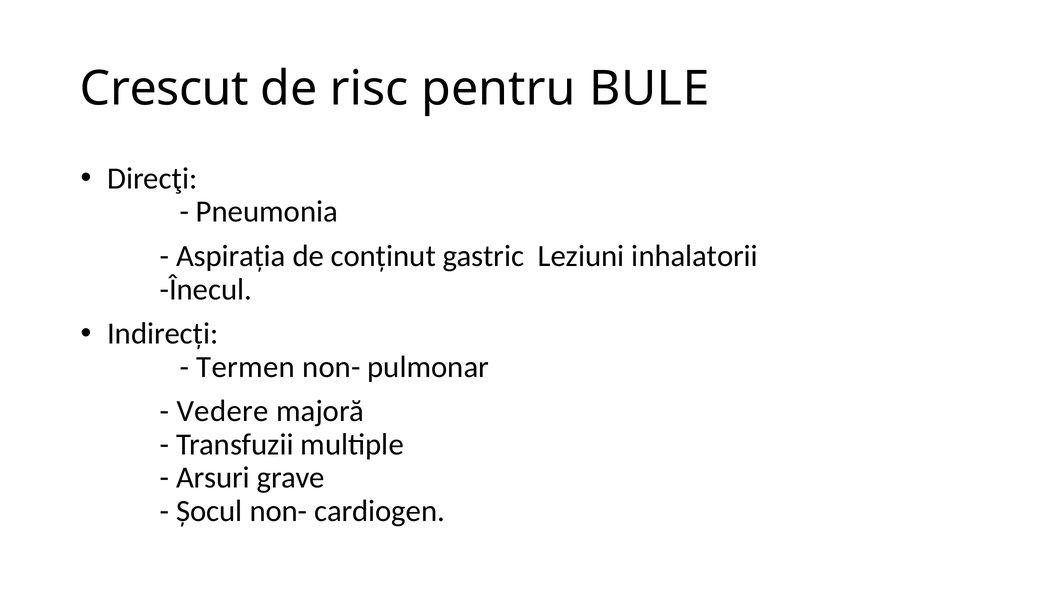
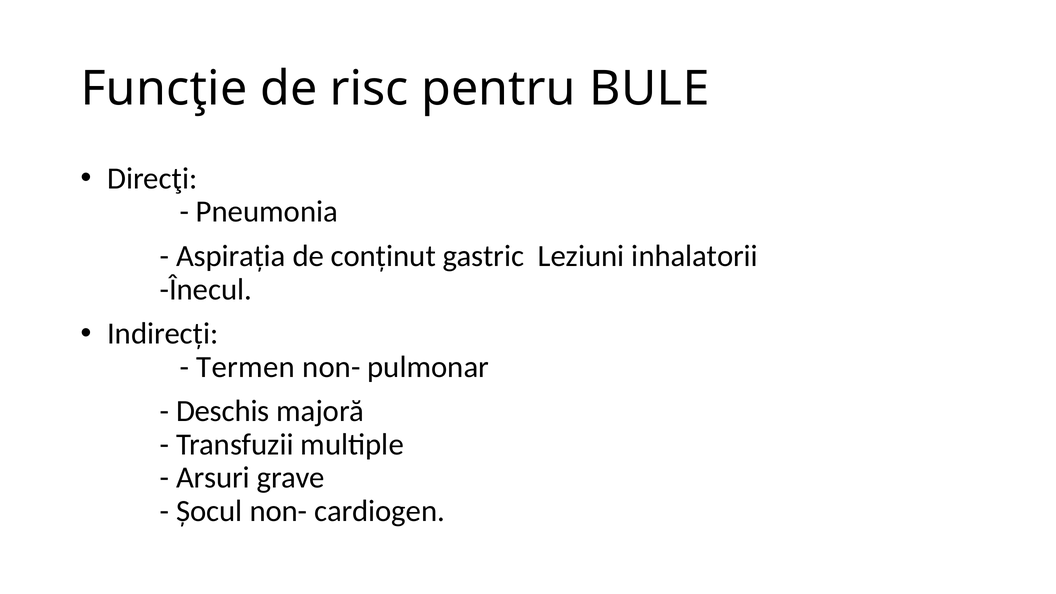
Crescut: Crescut -> Funcţie
Vedere: Vedere -> Deschis
